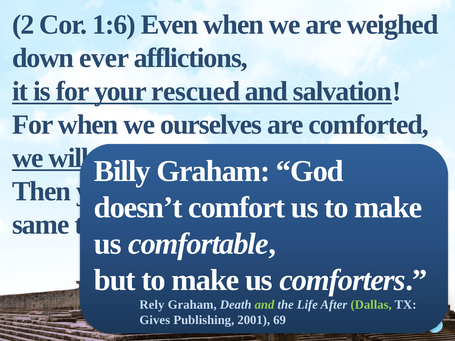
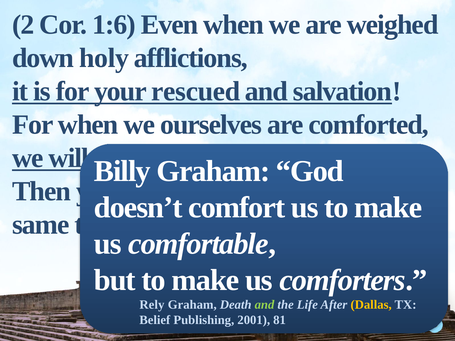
ever: ever -> holy
Dallas colour: light green -> yellow
Gives: Gives -> Belief
69: 69 -> 81
